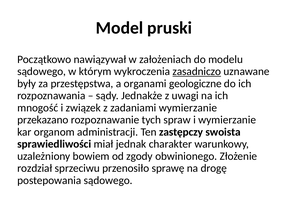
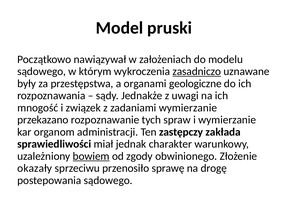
swoista: swoista -> zakłada
bowiem underline: none -> present
rozdział: rozdział -> okazały
